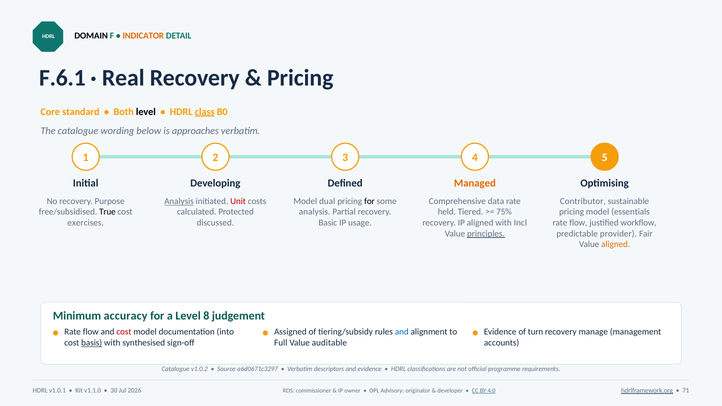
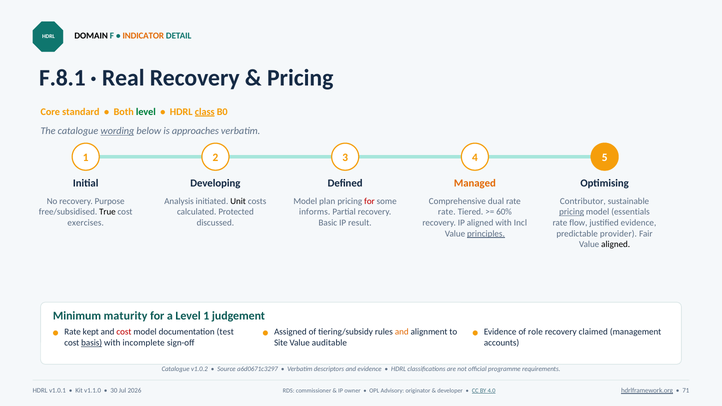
F.6.1: F.6.1 -> F.8.1
level at (146, 112) colour: black -> green
wording underline: none -> present
Analysis at (179, 201) underline: present -> none
Unit colour: red -> black
dual: dual -> plan
for at (369, 201) colour: black -> red
data: data -> dual
analysis at (315, 212): analysis -> informs
held at (447, 212): held -> rate
75%: 75% -> 60%
pricing at (572, 212) underline: none -> present
usage: usage -> result
justified workflow: workflow -> evidence
aligned at (616, 245) colour: orange -> black
accuracy: accuracy -> maturity
Level 8: 8 -> 1
flow at (91, 332): flow -> kept
into: into -> test
and at (402, 332) colour: blue -> orange
turn: turn -> role
manage: manage -> claimed
synthesised: synthesised -> incomplete
Full: Full -> Site
